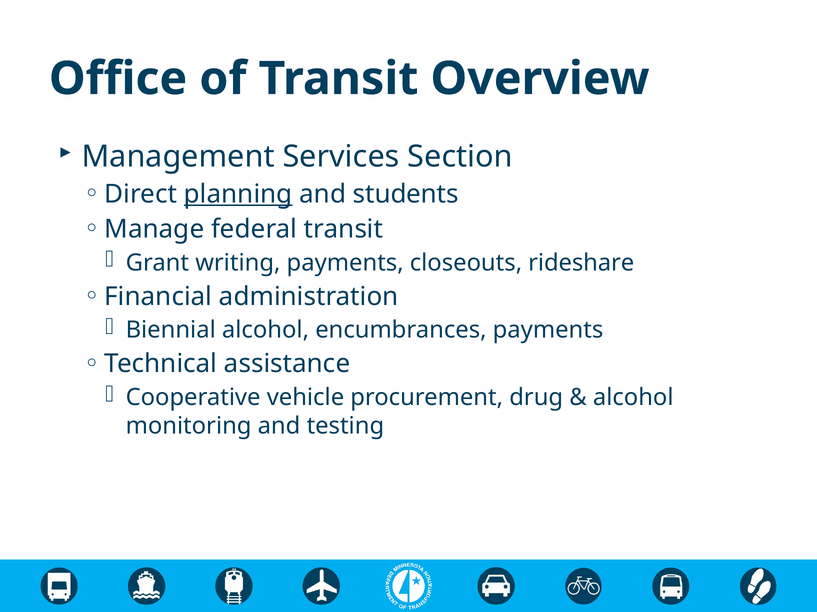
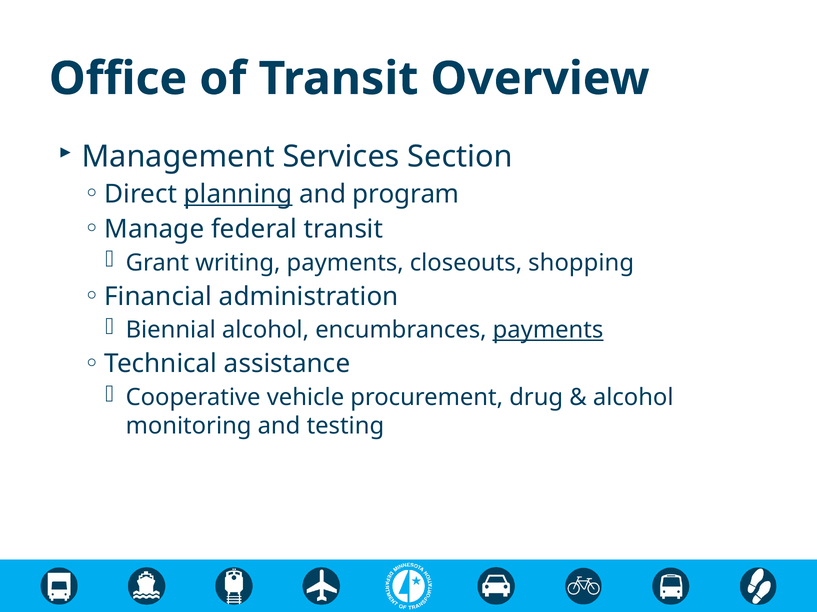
students: students -> program
rideshare: rideshare -> shopping
payments at (548, 331) underline: none -> present
